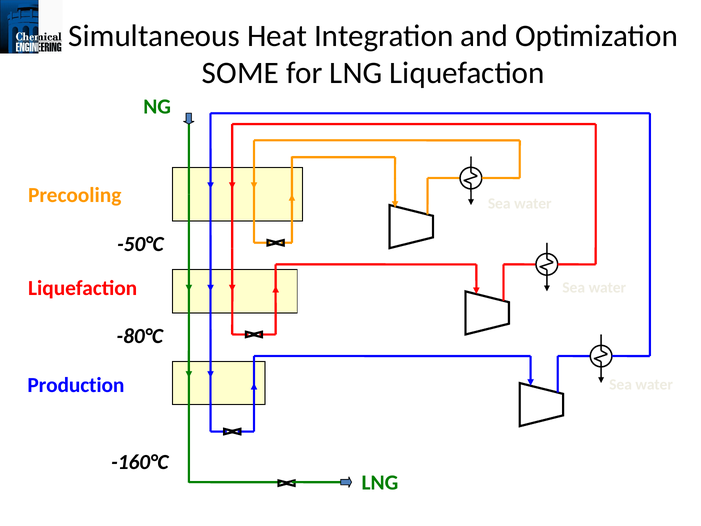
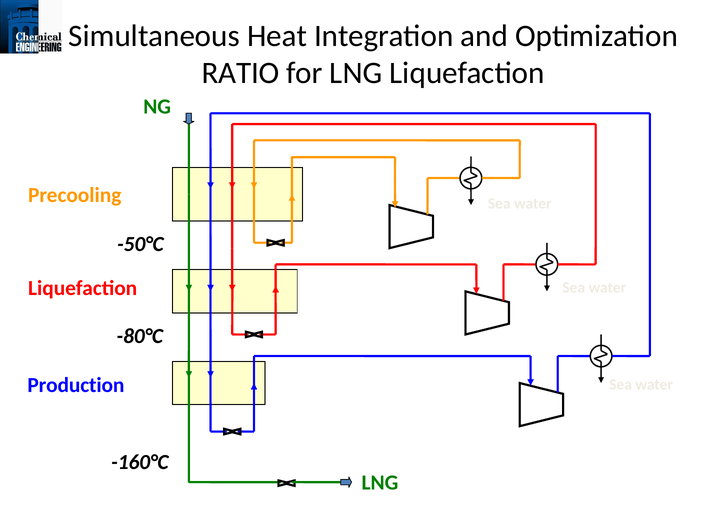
SOME: SOME -> RATIO
